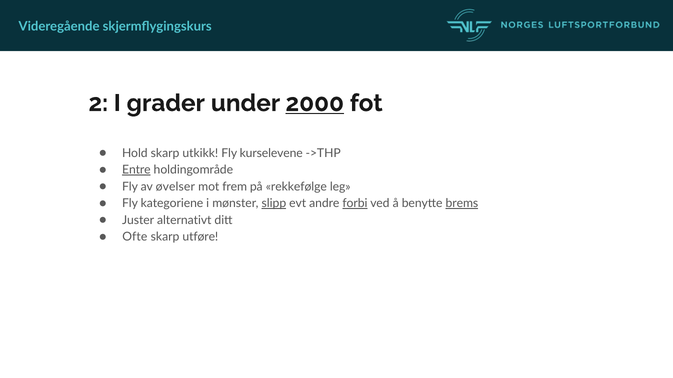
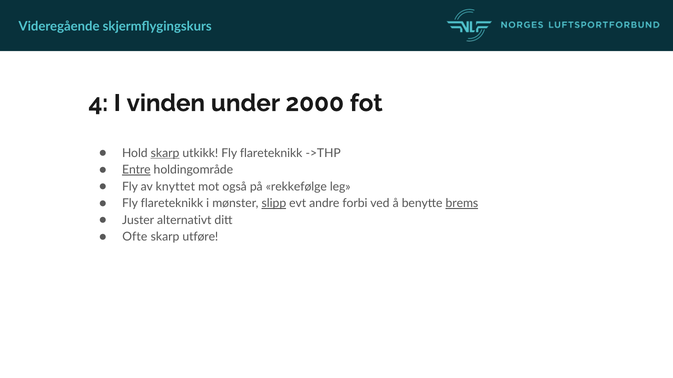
2: 2 -> 4
grader: grader -> vinden
2000 underline: present -> none
skarp at (165, 153) underline: none -> present
utkikk Fly kurselevene: kurselevene -> flareteknikk
øvelser: øvelser -> knyttet
frem: frem -> også
kategoriene at (172, 204): kategoriene -> flareteknikk
forbi underline: present -> none
